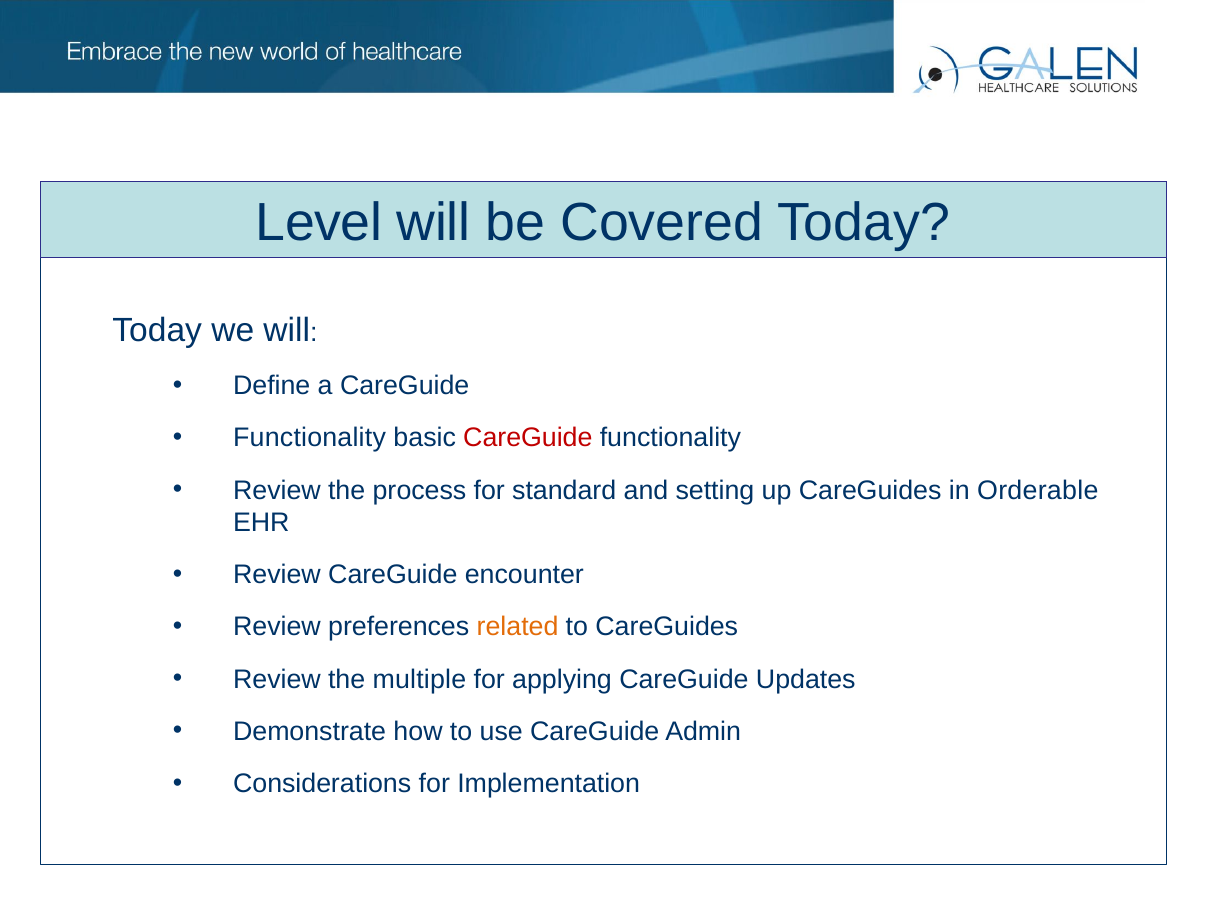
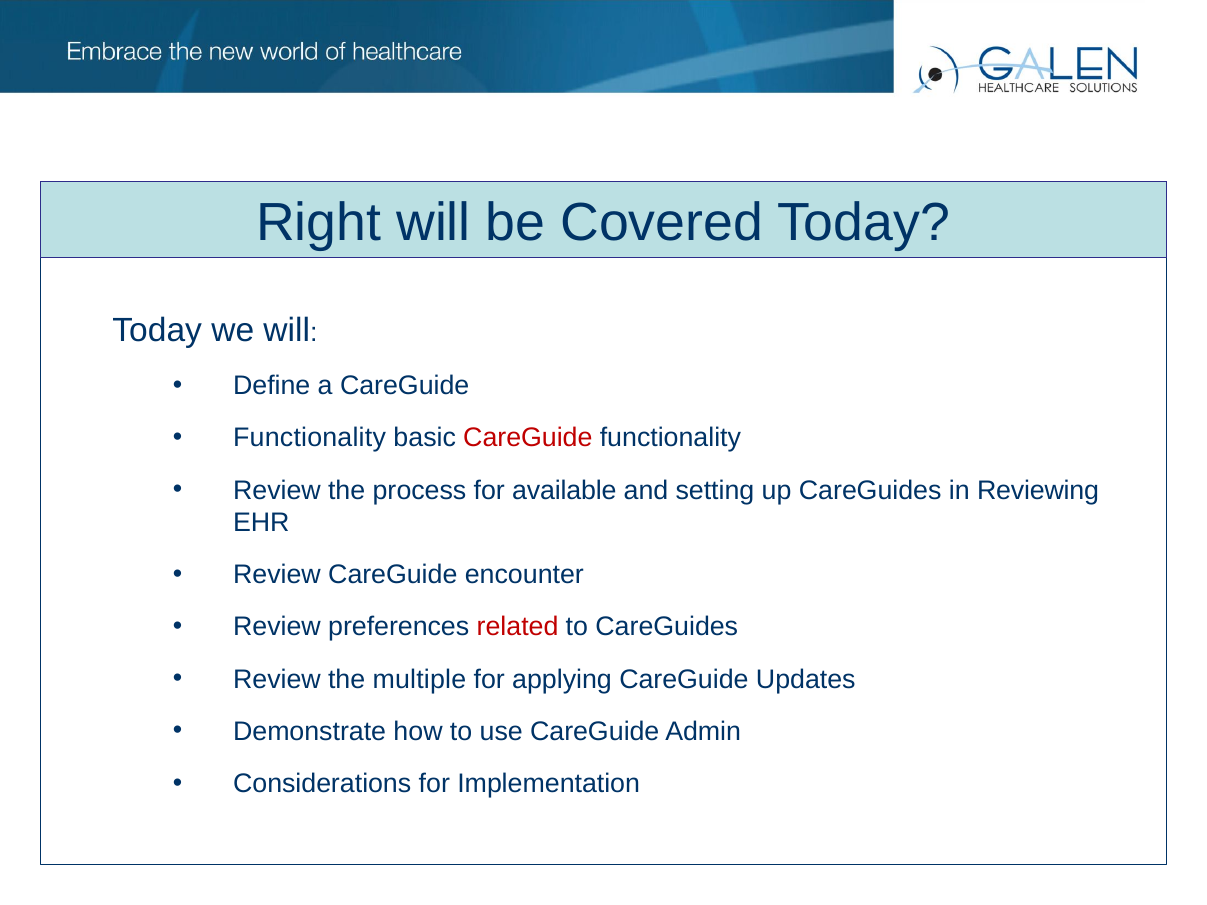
Level: Level -> Right
standard: standard -> available
Orderable: Orderable -> Reviewing
related colour: orange -> red
